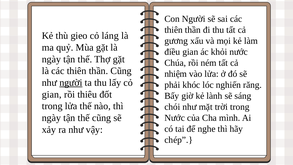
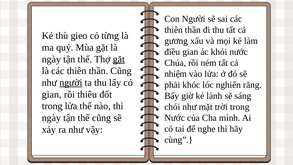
láng: láng -> từng
gặt at (119, 59) underline: none -> present
chép: chép -> cùng
